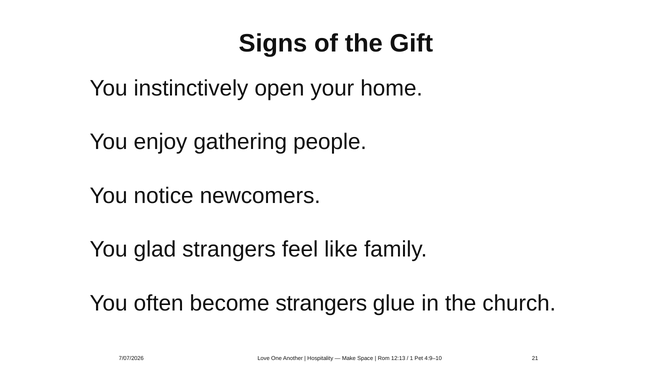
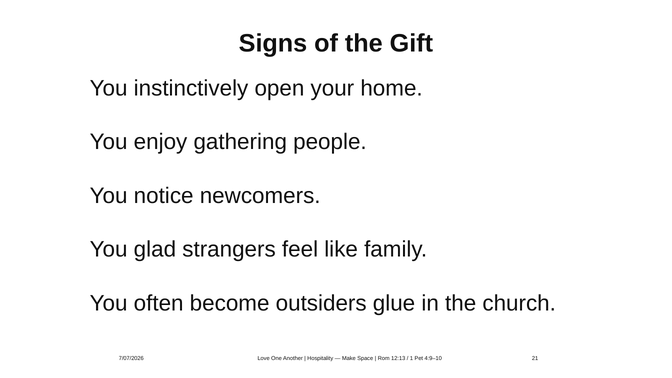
become strangers: strangers -> outsiders
